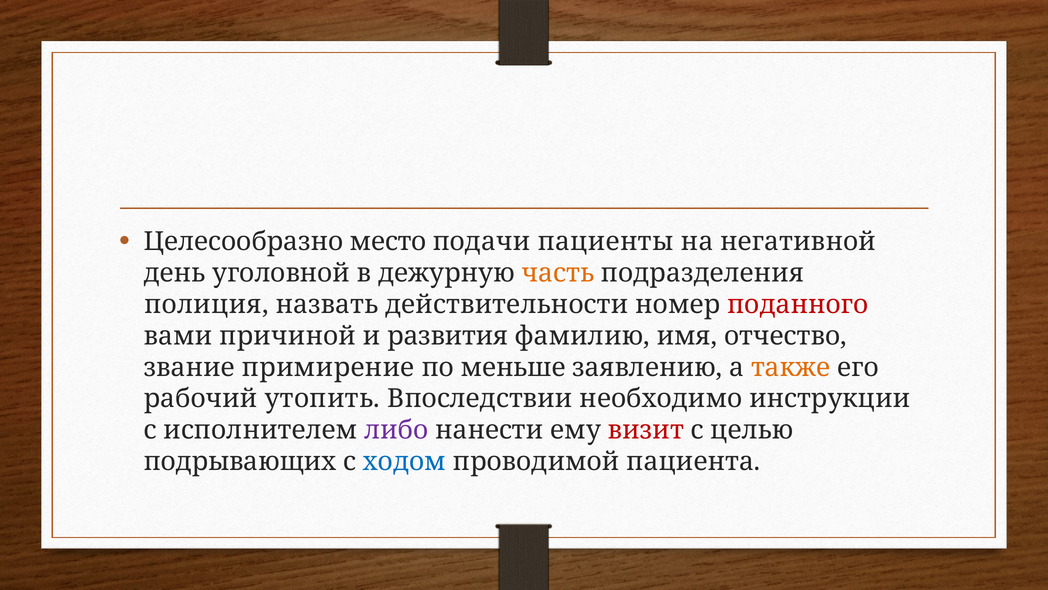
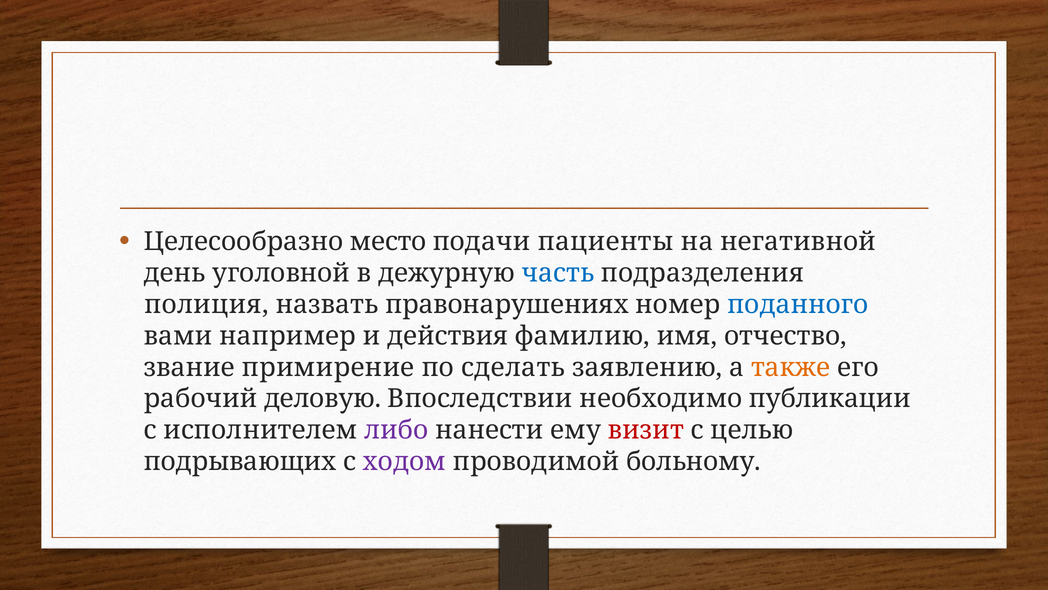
часть colour: orange -> blue
действительности: действительности -> правонарушениях
поданного colour: red -> blue
причиной: причиной -> например
развития: развития -> действия
меньше: меньше -> сделать
утопить: утопить -> деловую
инструкции: инструкции -> публикации
ходом colour: blue -> purple
пациента: пациента -> больному
